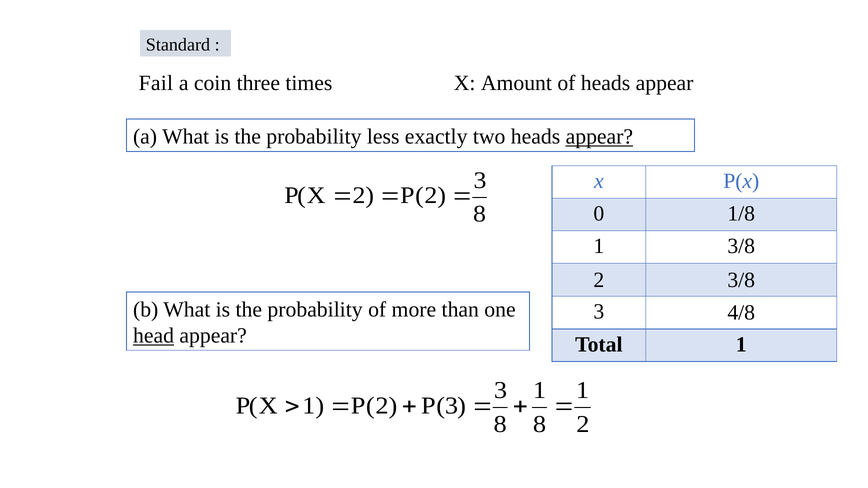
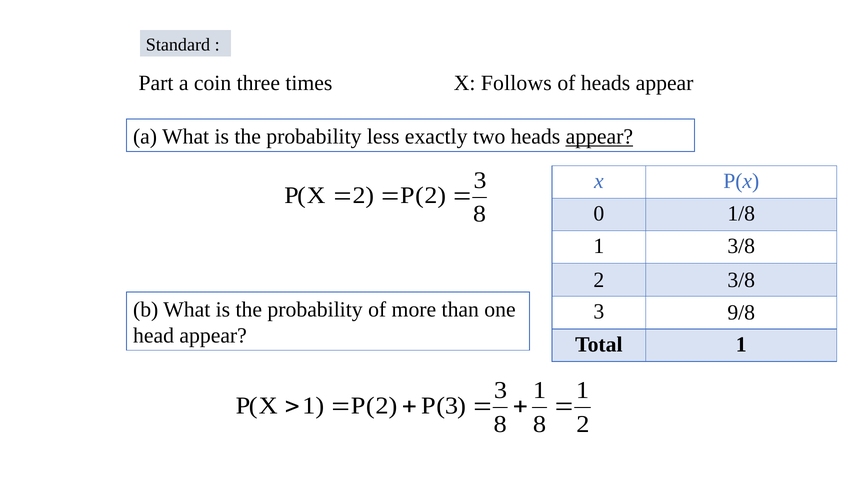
Fail: Fail -> Part
Amount: Amount -> Follows
4/8: 4/8 -> 9/8
head underline: present -> none
